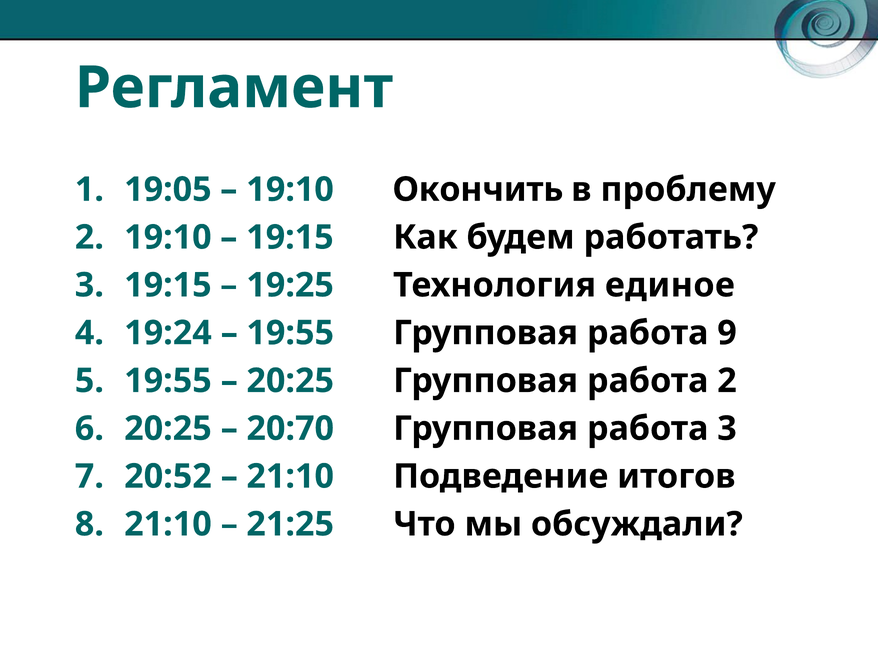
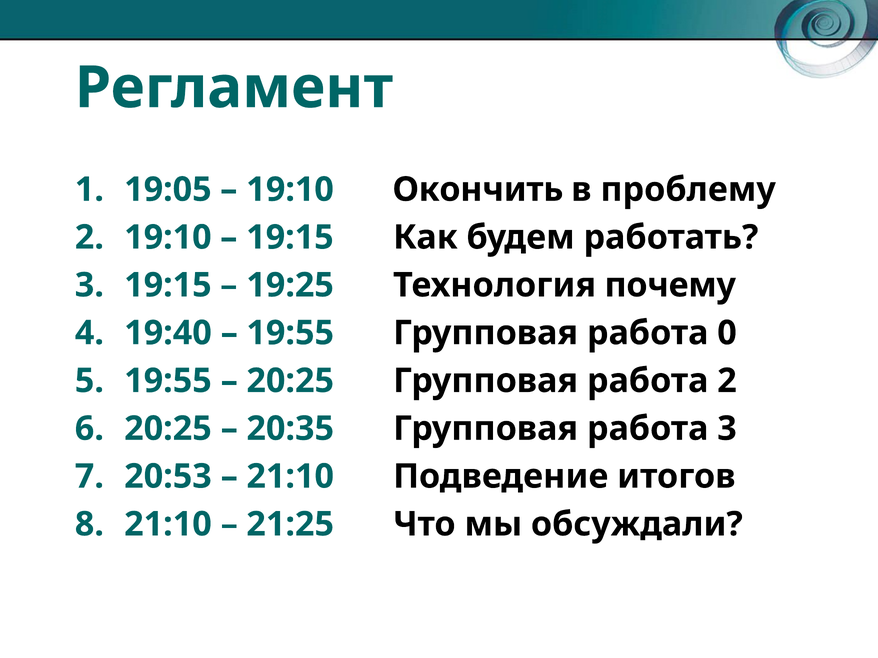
единое: единое -> почему
19:24: 19:24 -> 19:40
9: 9 -> 0
20:70: 20:70 -> 20:35
20:52: 20:52 -> 20:53
